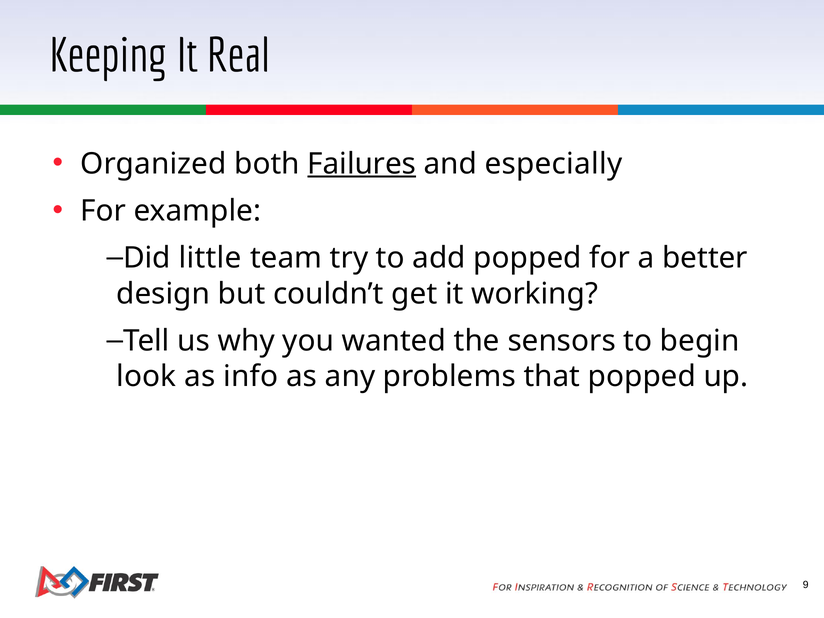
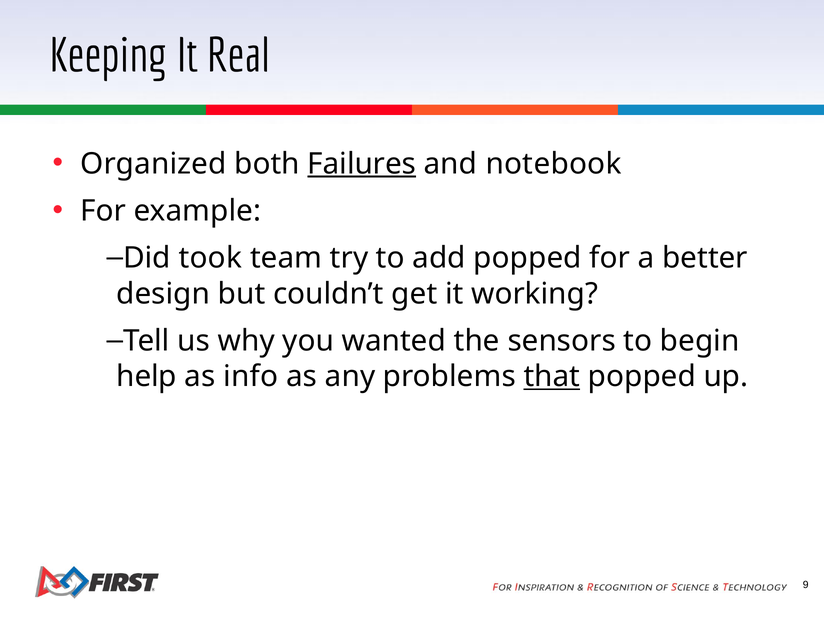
especially: especially -> notebook
little: little -> took
look: look -> help
that underline: none -> present
